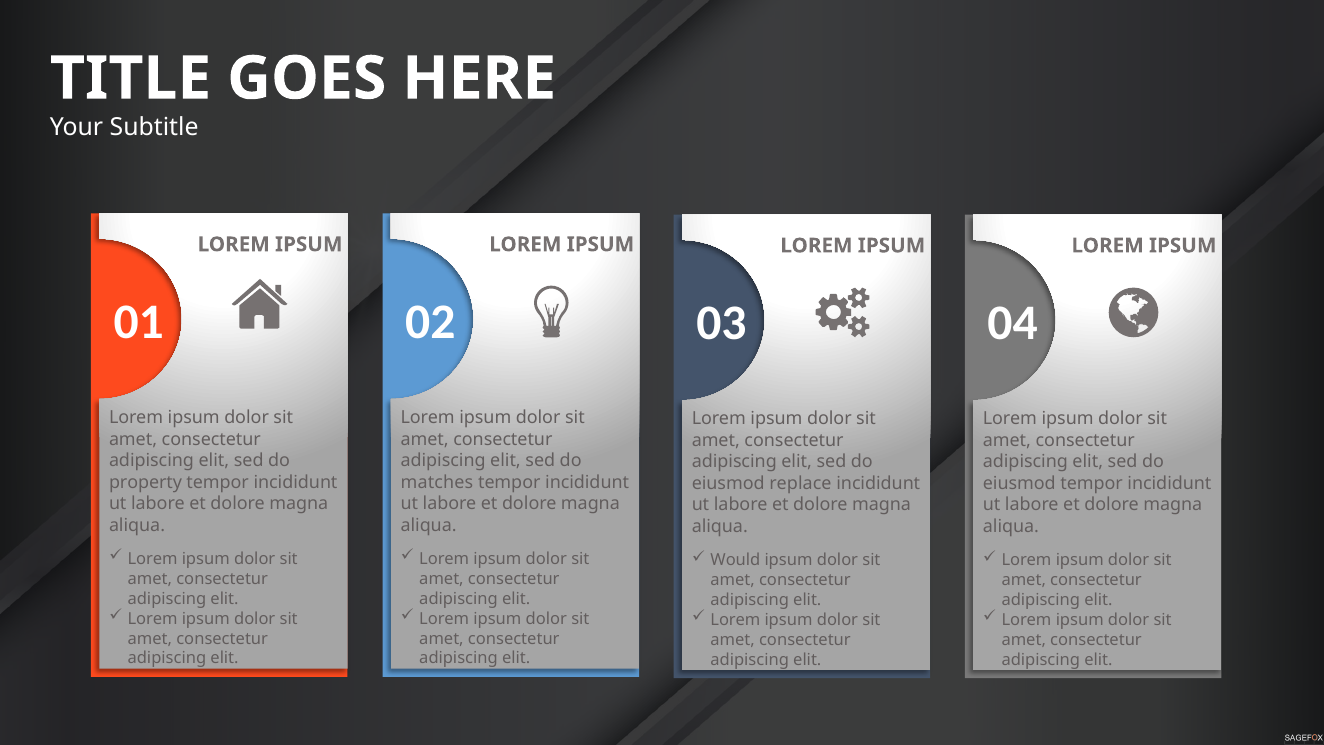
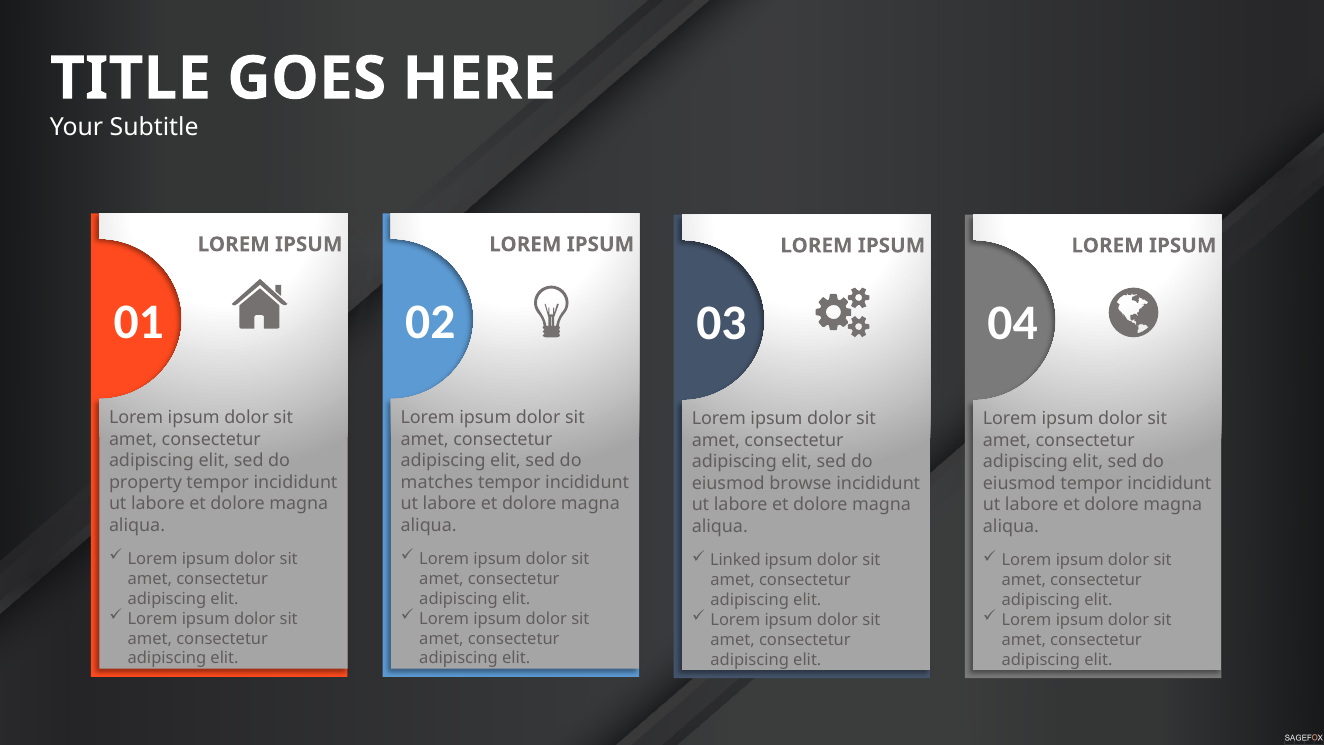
replace: replace -> browse
Would: Would -> Linked
